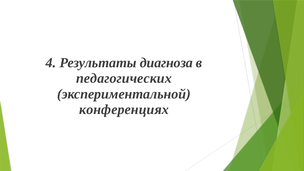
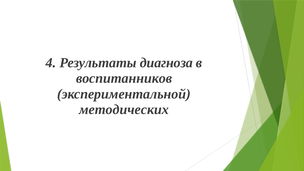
педагогических: педагогических -> воспитанников
конференциях: конференциях -> методических
